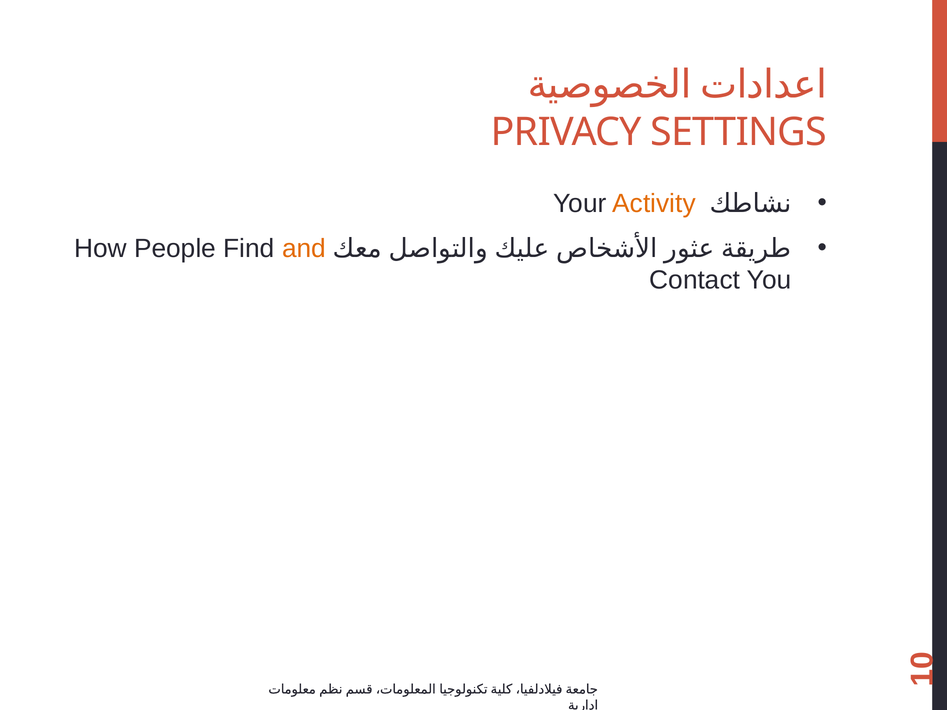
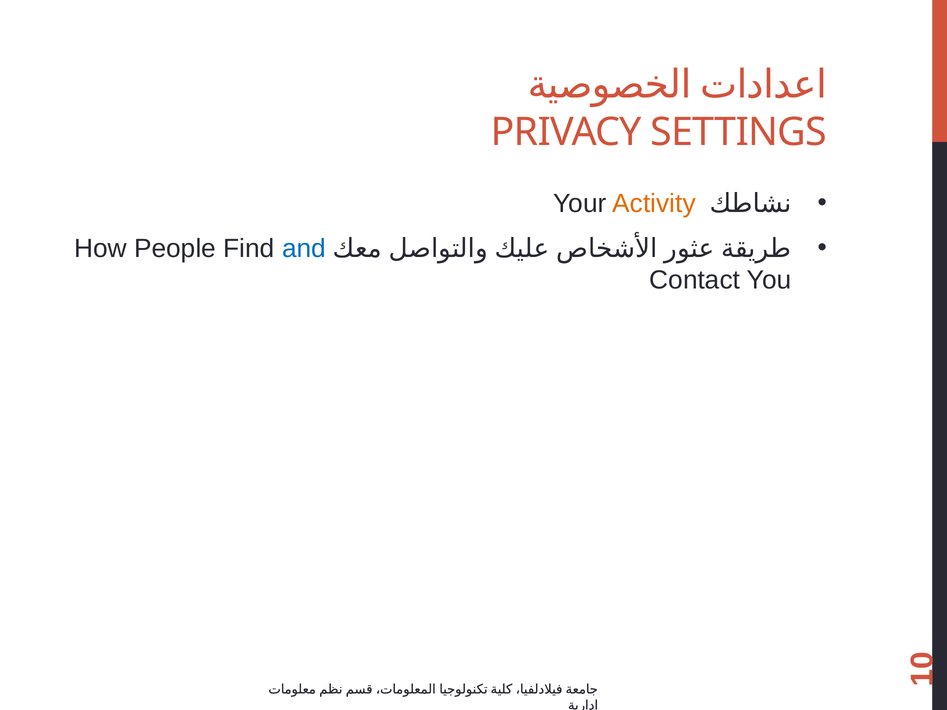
and colour: orange -> blue
